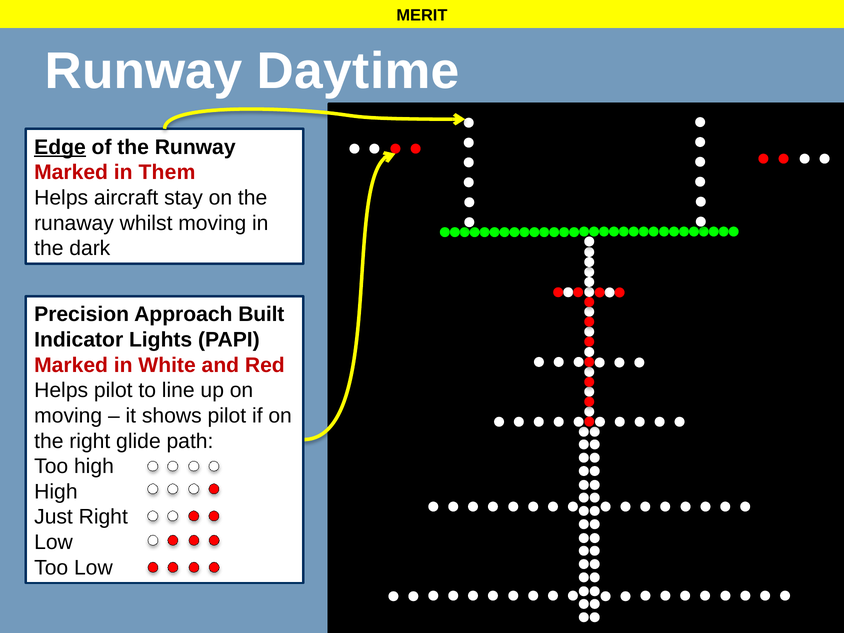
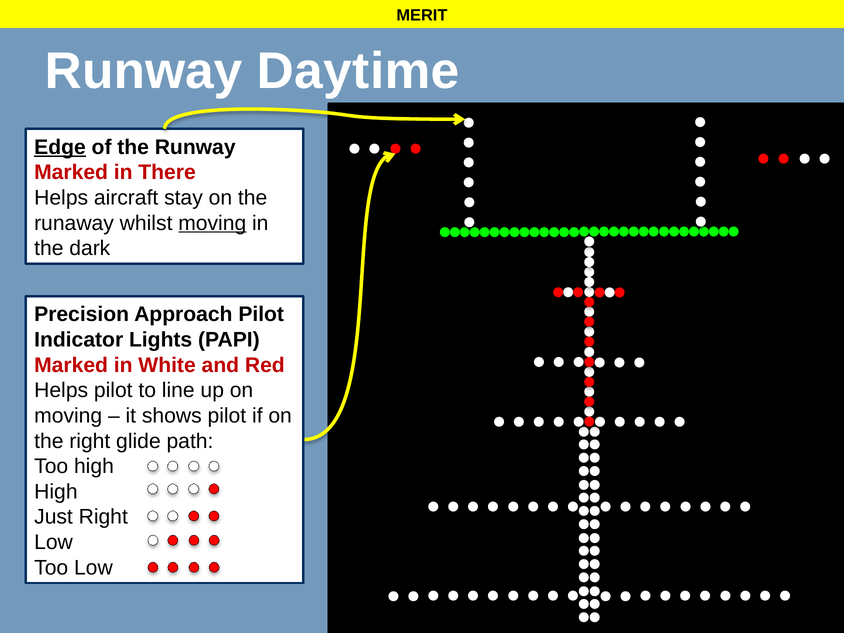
Them: Them -> There
moving at (212, 223) underline: none -> present
Approach Built: Built -> Pilot
